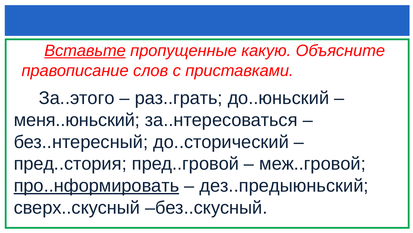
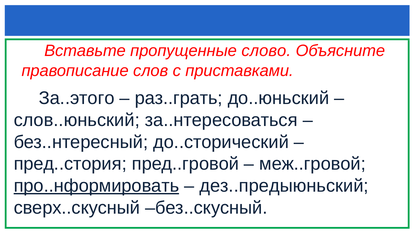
Вставьте underline: present -> none
какую: какую -> слово
меня..юньский: меня..юньский -> слов..юньский
